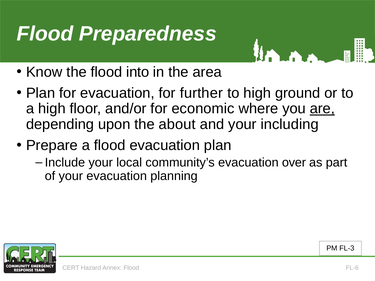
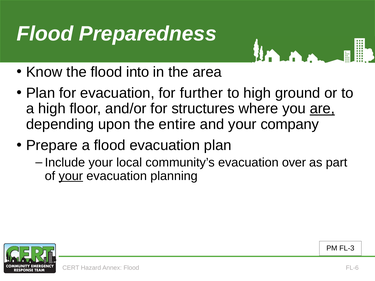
economic: economic -> structures
about: about -> entire
including: including -> company
your at (71, 176) underline: none -> present
